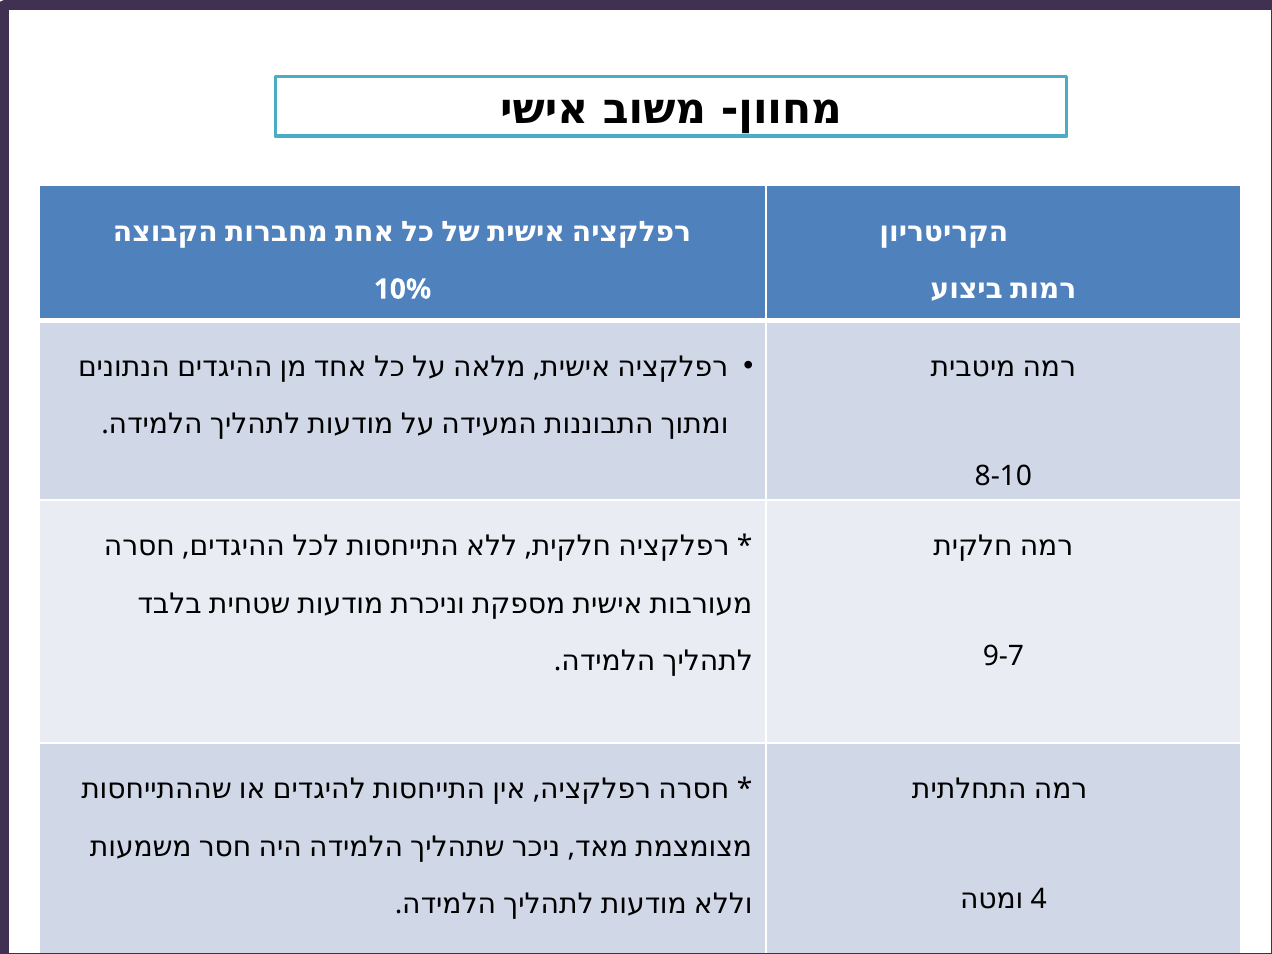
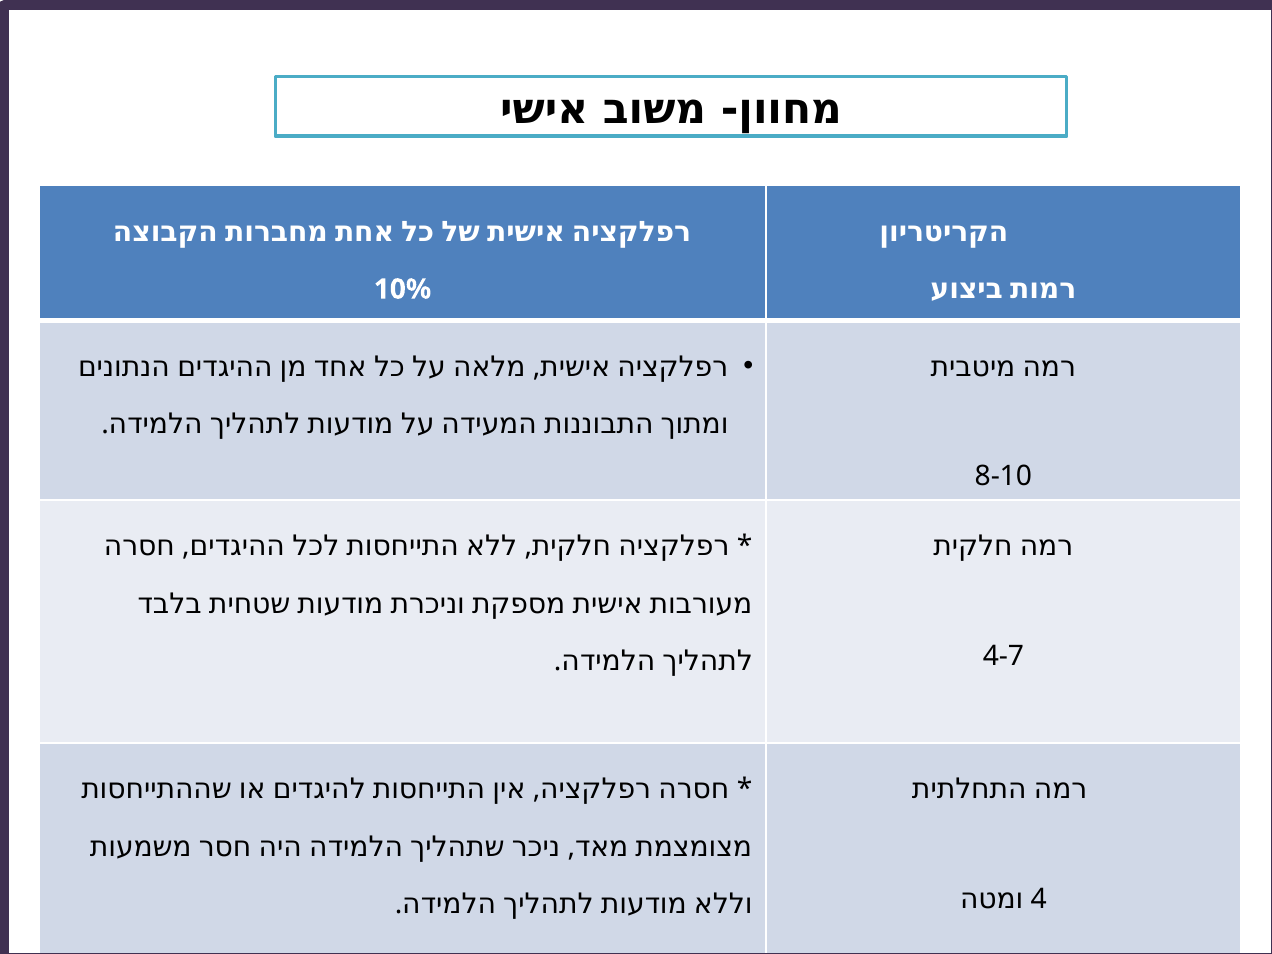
9-7: 9-7 -> 4-7
